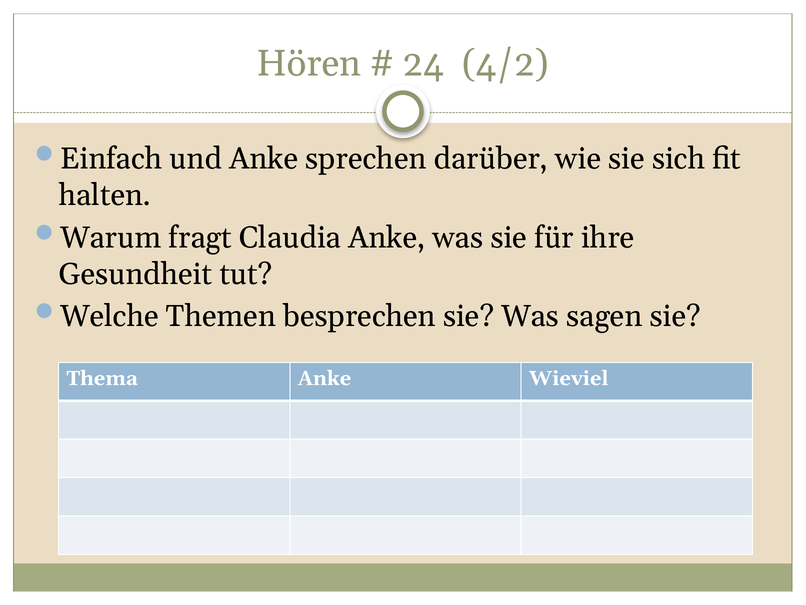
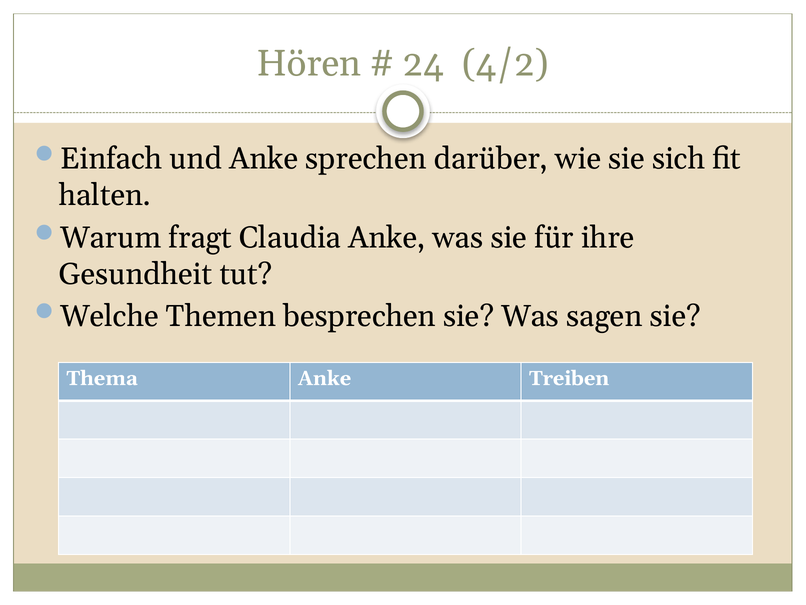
Wieviel: Wieviel -> Treiben
